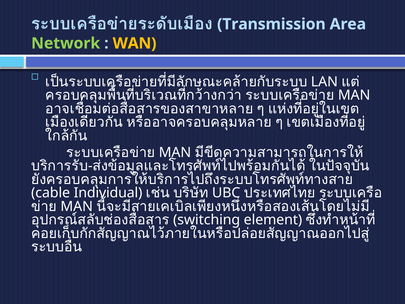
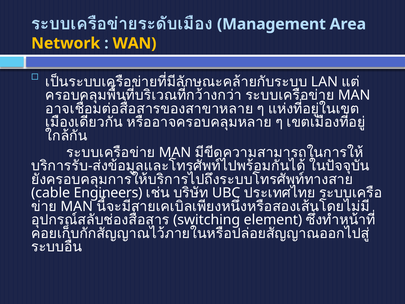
Transmission: Transmission -> Management
Network colour: light green -> yellow
Individual: Individual -> Engineers
